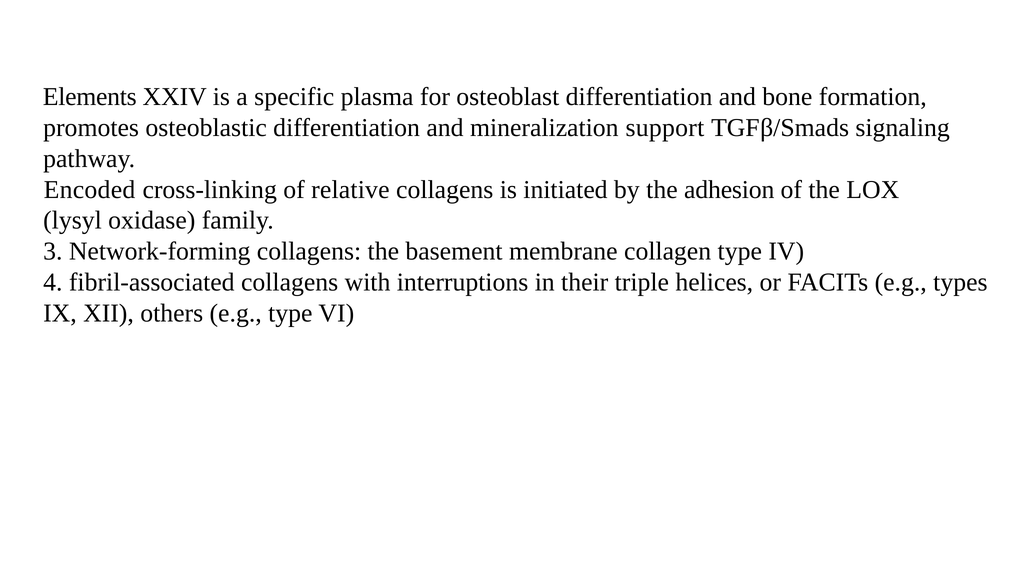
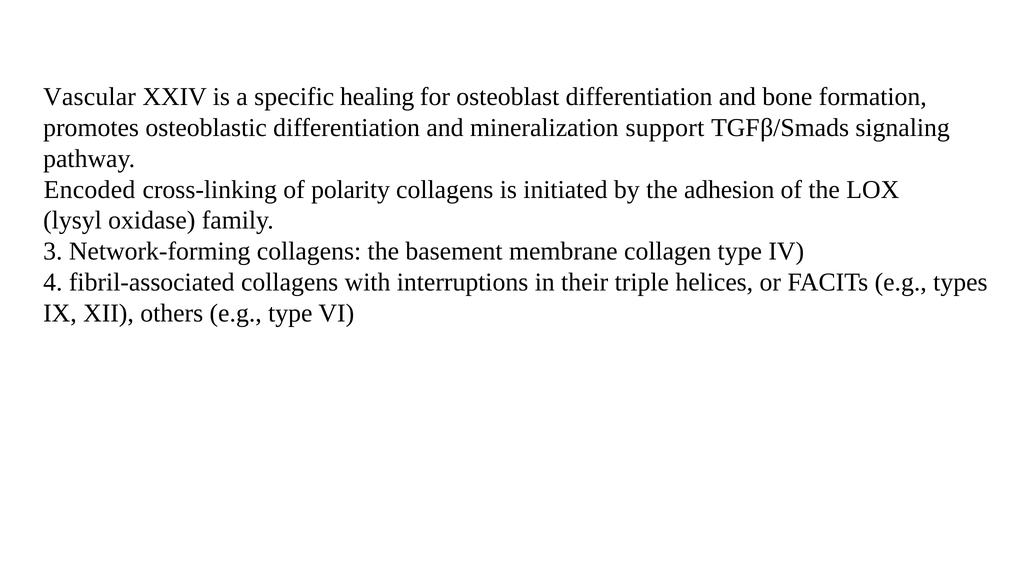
Elements: Elements -> Vascular
plasma: plasma -> healing
relative: relative -> polarity
